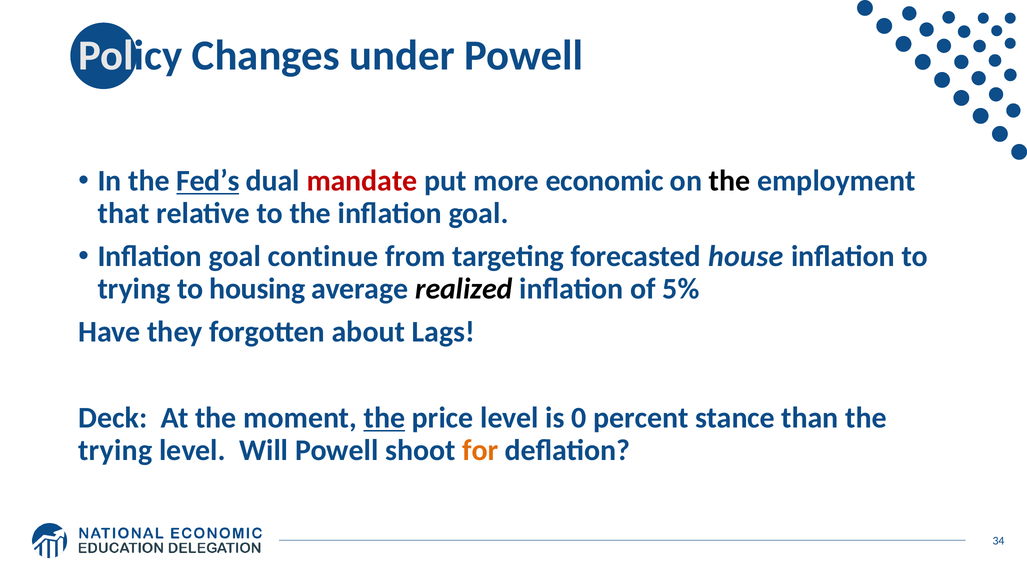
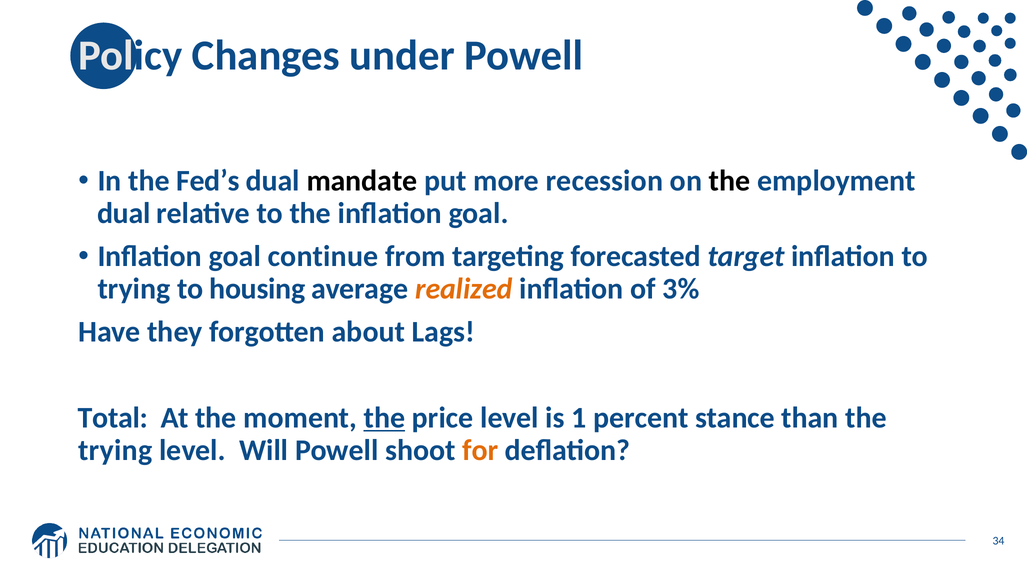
Fed’s underline: present -> none
mandate colour: red -> black
economic: economic -> recession
that at (124, 213): that -> dual
house: house -> target
realized colour: black -> orange
5%: 5% -> 3%
Deck: Deck -> Total
0: 0 -> 1
